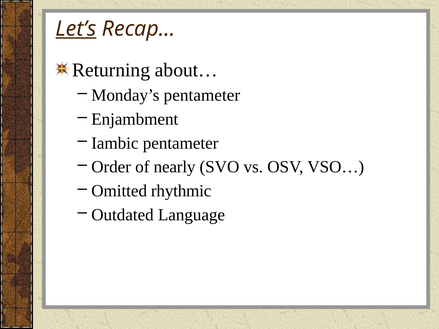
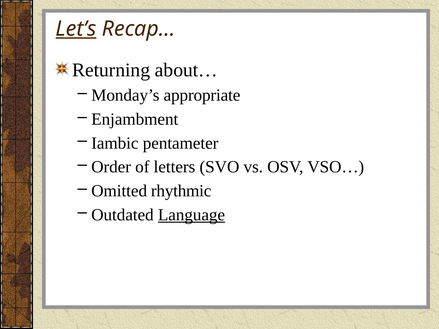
Monday’s pentameter: pentameter -> appropriate
nearly: nearly -> letters
Language underline: none -> present
